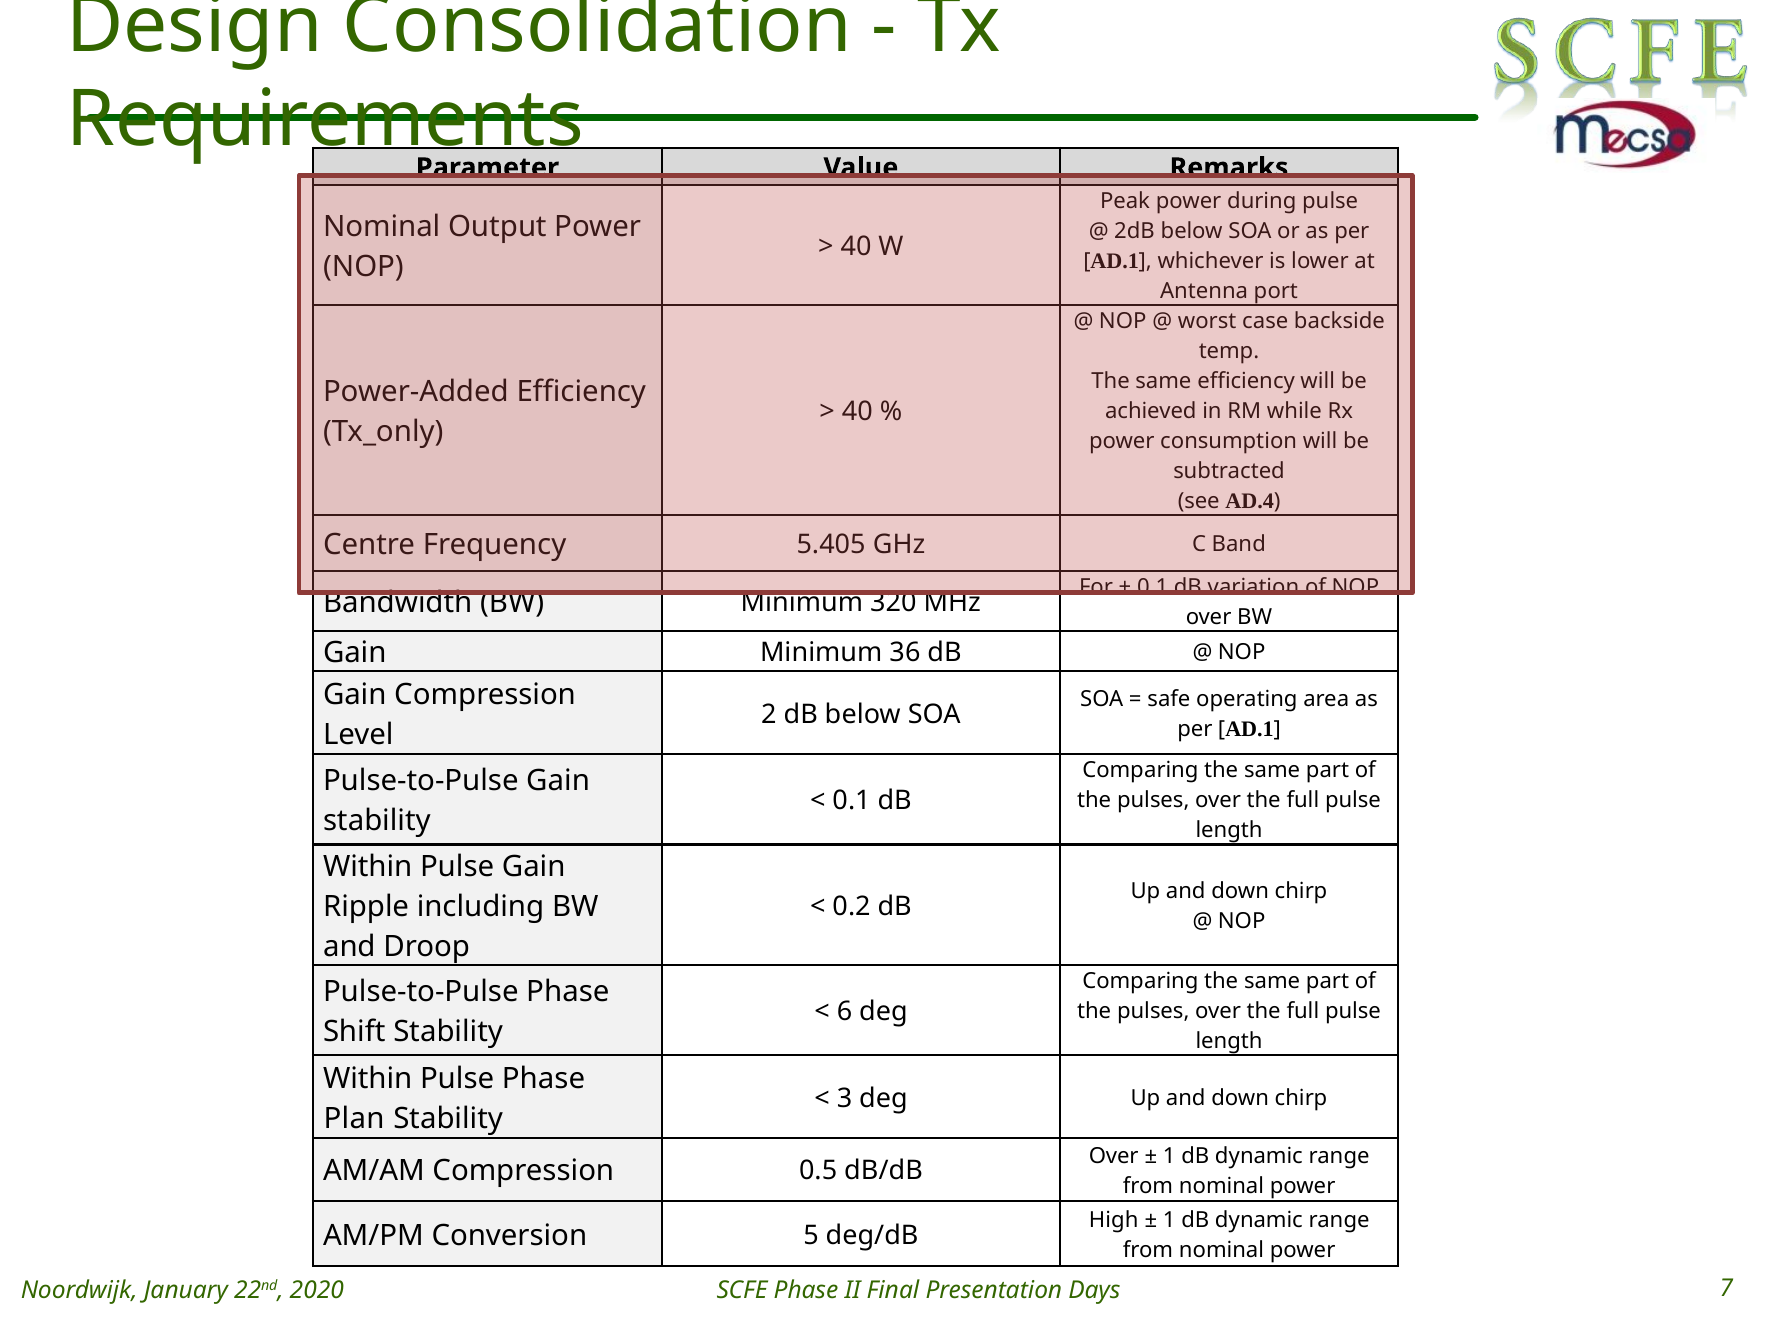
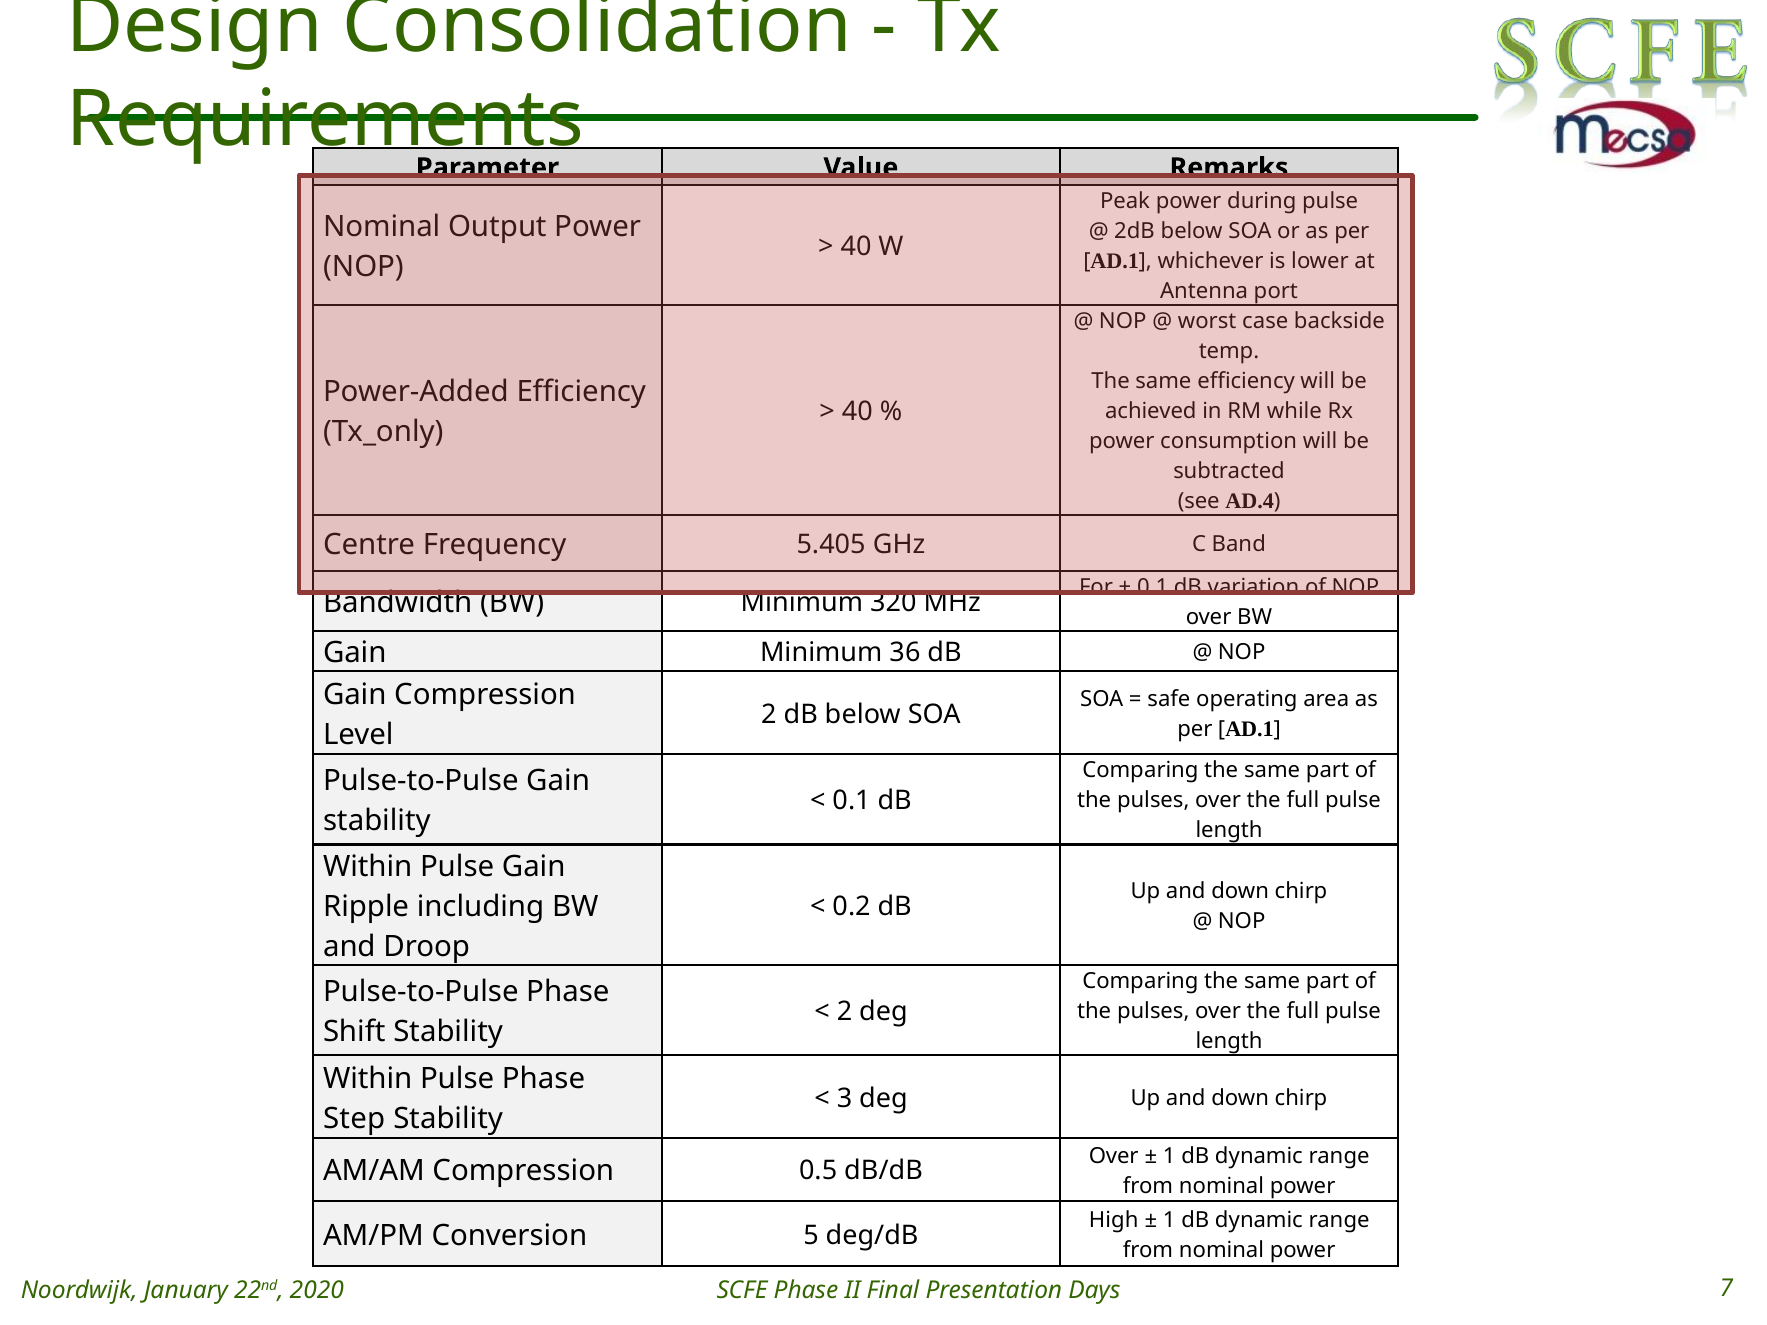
6 at (844, 1012): 6 -> 2
Plan: Plan -> Step
